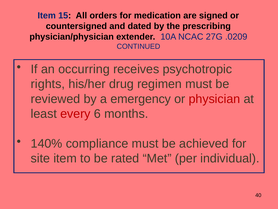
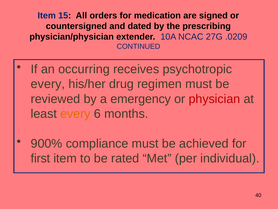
rights at (48, 84): rights -> every
every at (75, 114) colour: red -> orange
140%: 140% -> 900%
site: site -> first
